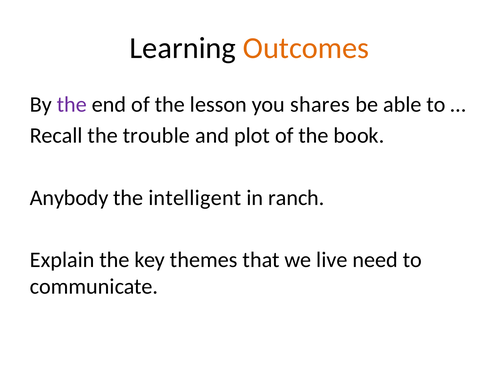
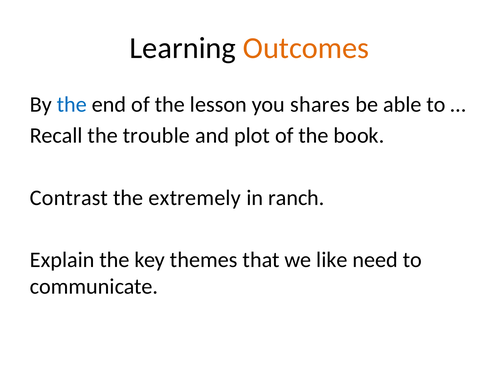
the at (72, 105) colour: purple -> blue
Anybody: Anybody -> Contrast
intelligent: intelligent -> extremely
live: live -> like
